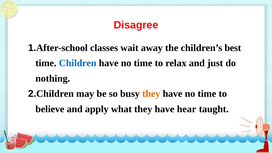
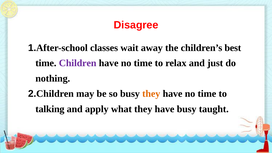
Children colour: blue -> purple
believe: believe -> talking
have hear: hear -> busy
